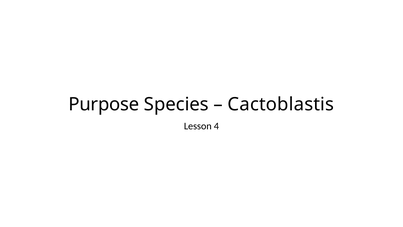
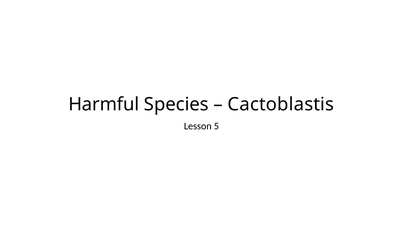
Purpose: Purpose -> Harmful
4: 4 -> 5
